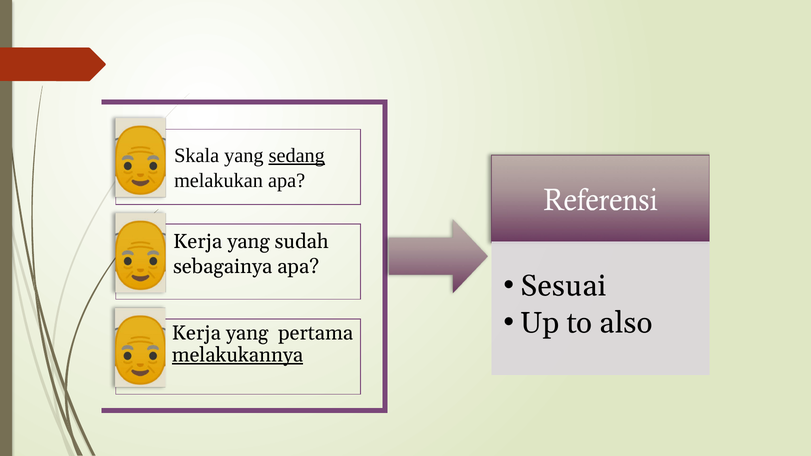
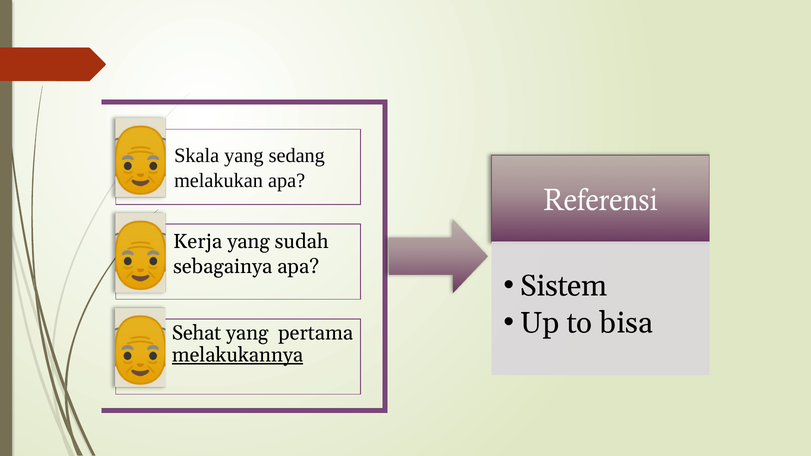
sedang underline: present -> none
Sesuai: Sesuai -> Sistem
also: also -> bisa
Kerja at (196, 333): Kerja -> Sehat
